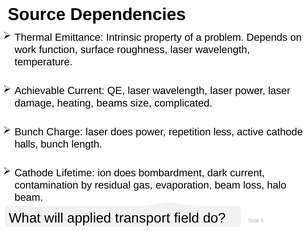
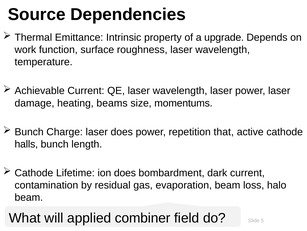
problem: problem -> upgrade
complicated: complicated -> momentums
less: less -> that
transport: transport -> combiner
